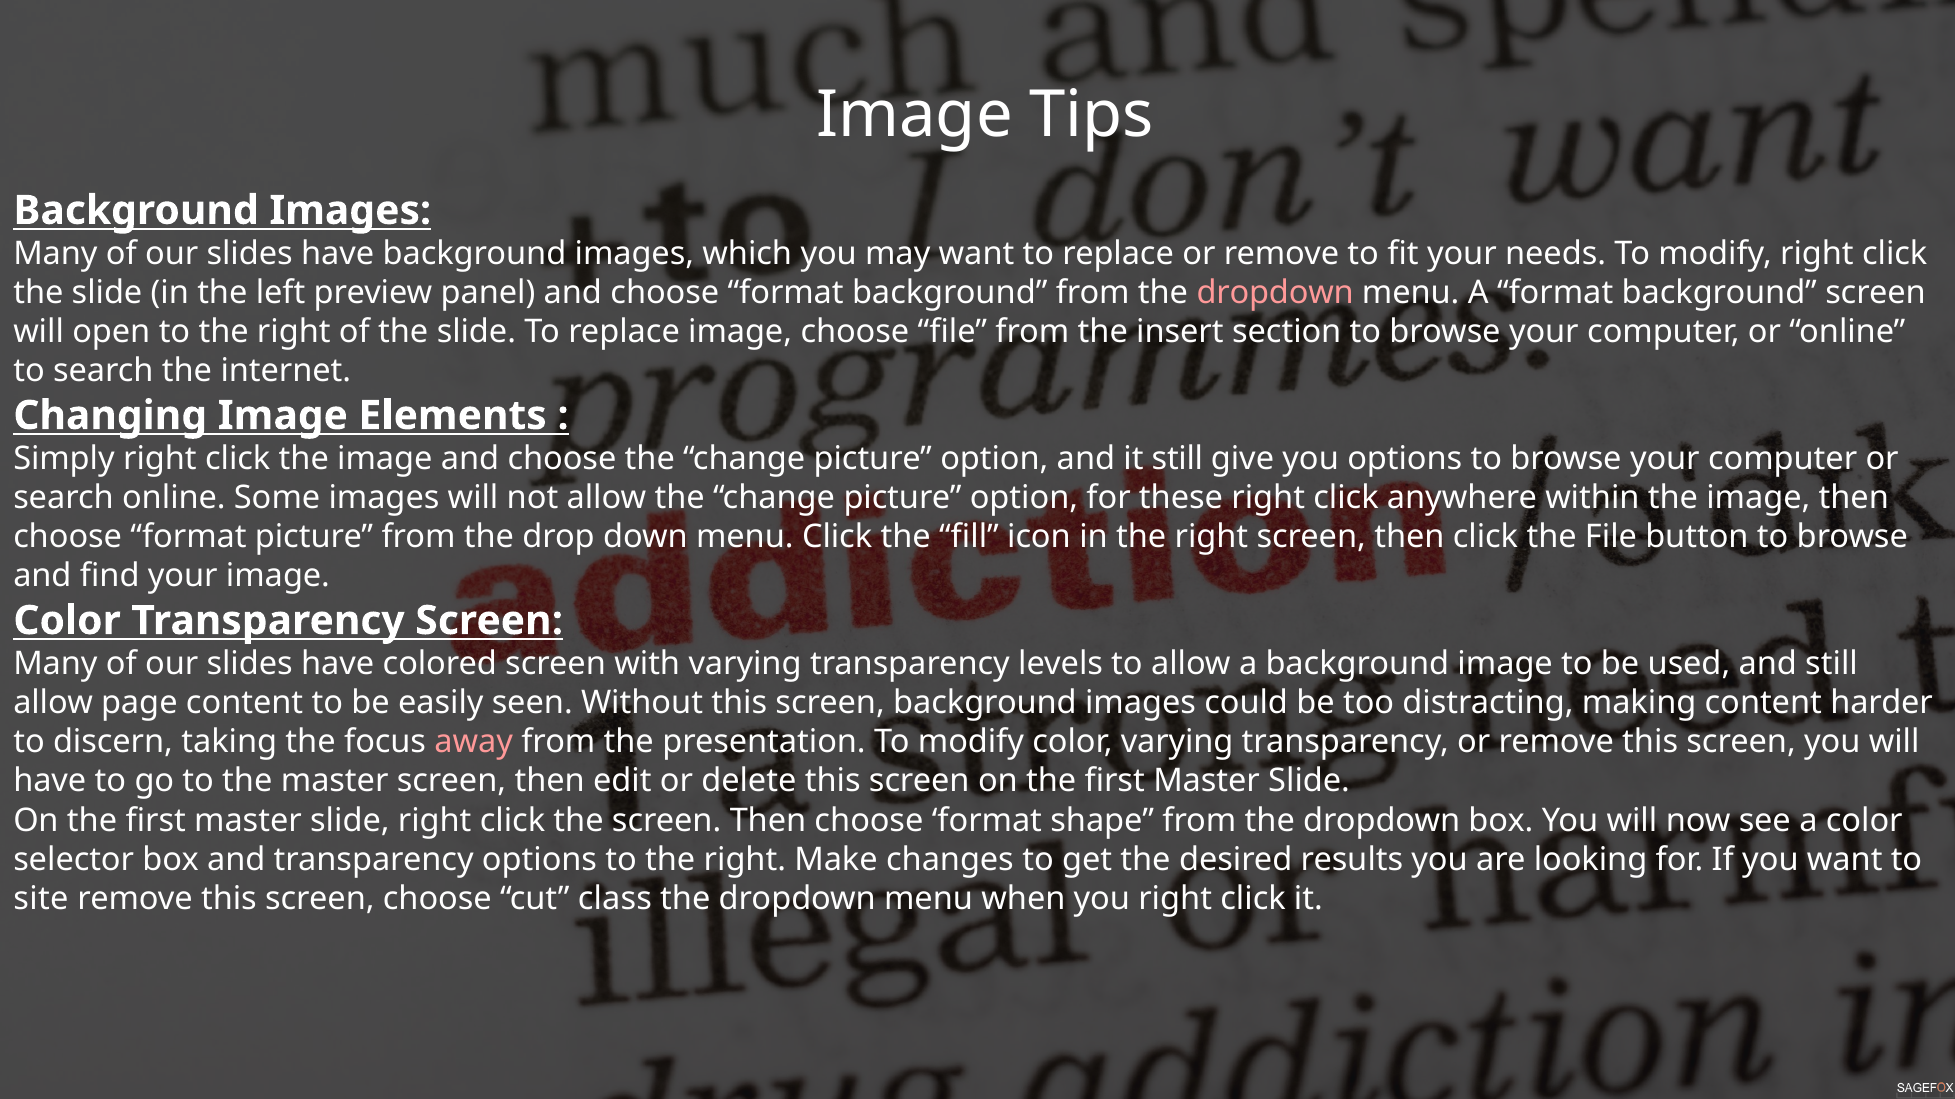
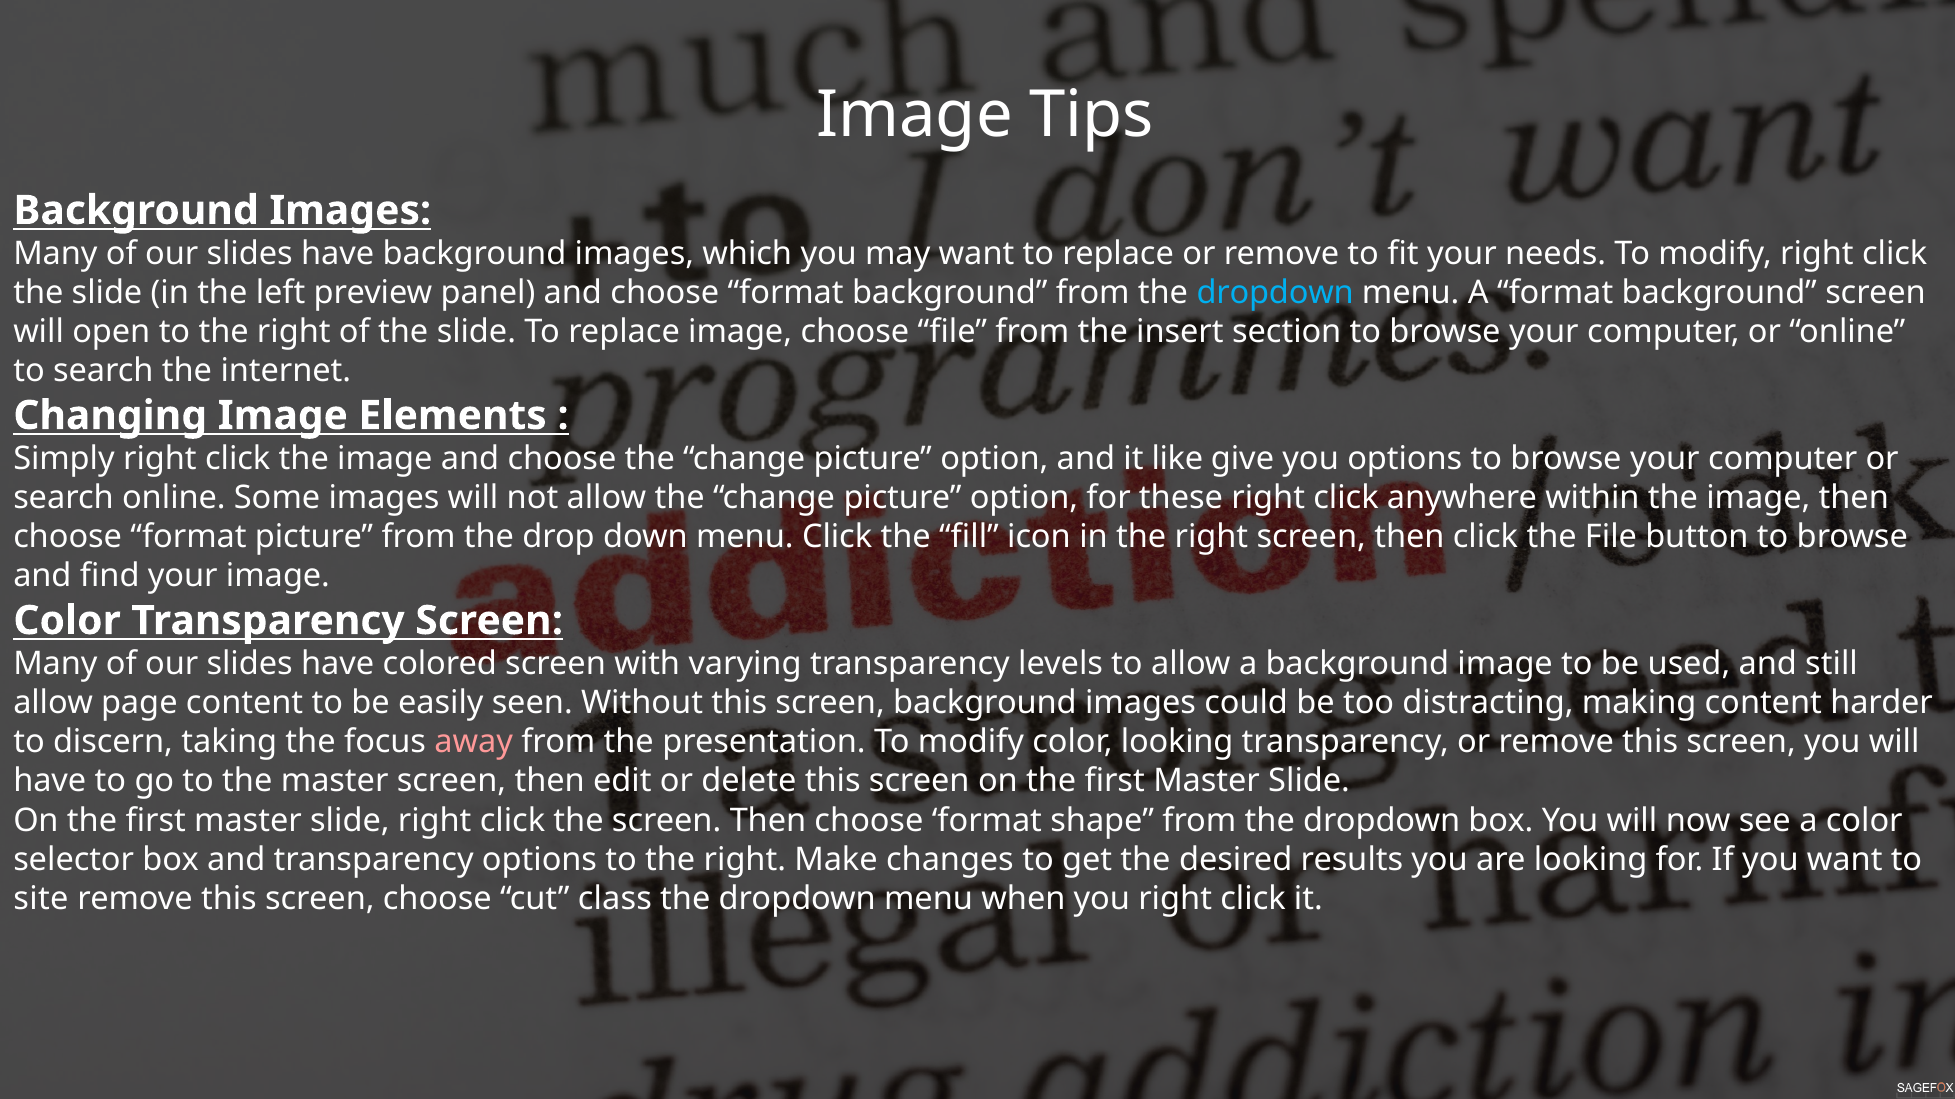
dropdown at (1275, 293) colour: pink -> light blue
it still: still -> like
color varying: varying -> looking
